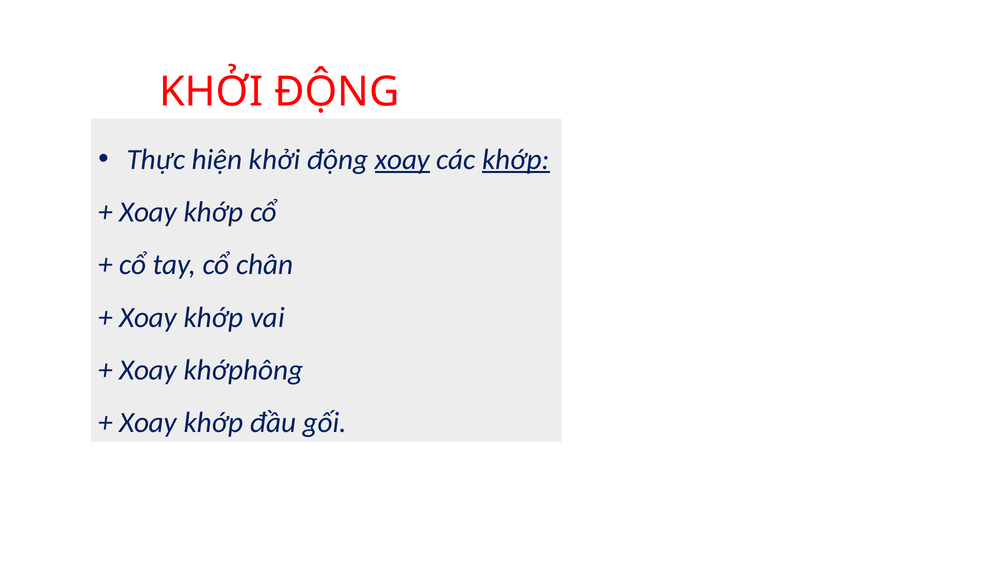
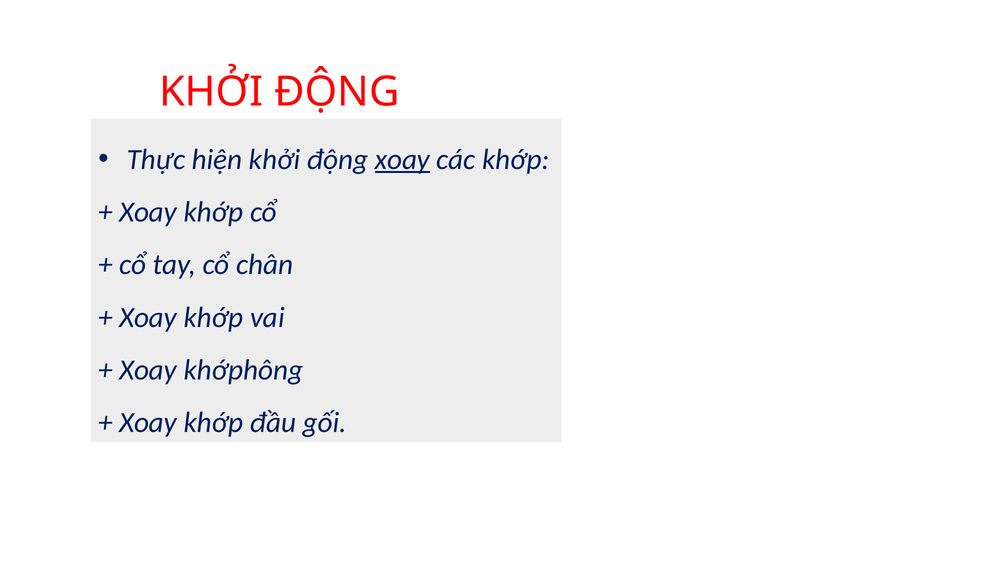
khớp at (516, 160) underline: present -> none
